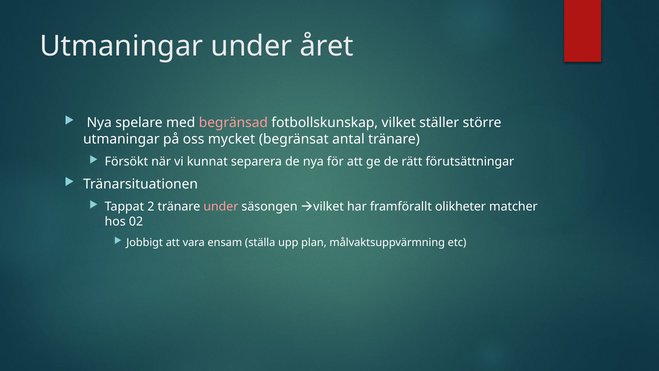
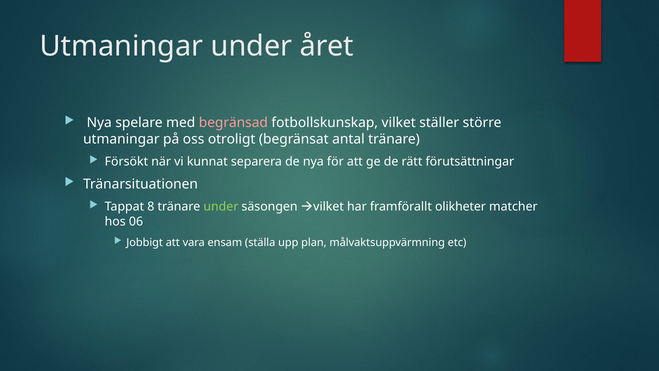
mycket: mycket -> otroligt
2: 2 -> 8
under at (221, 207) colour: pink -> light green
02: 02 -> 06
